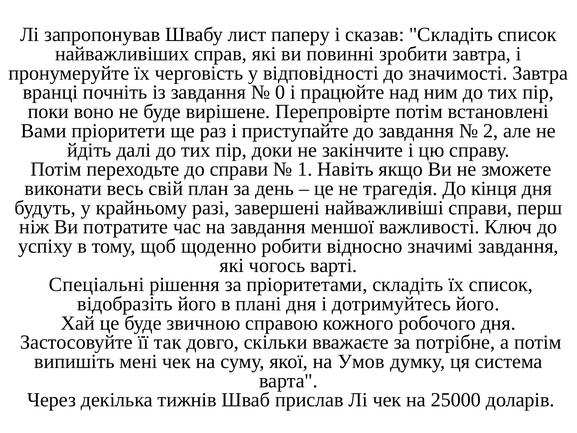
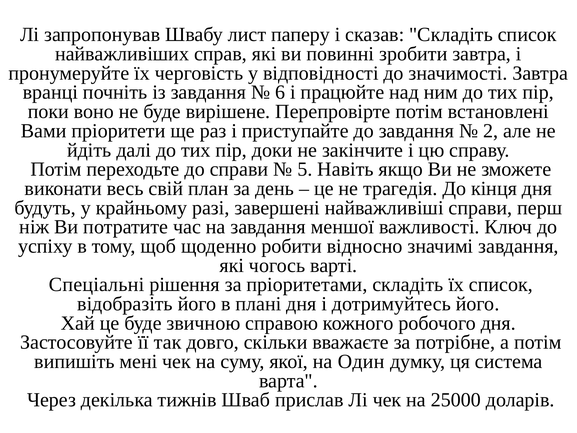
0: 0 -> 6
1: 1 -> 5
Умов: Умов -> Один
